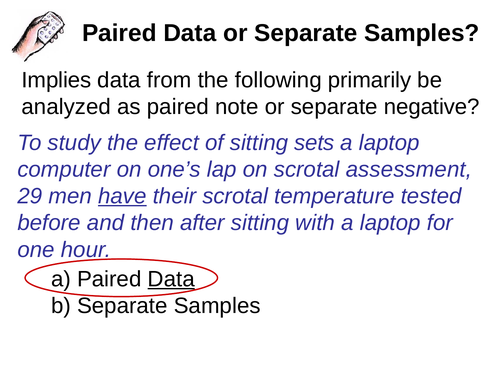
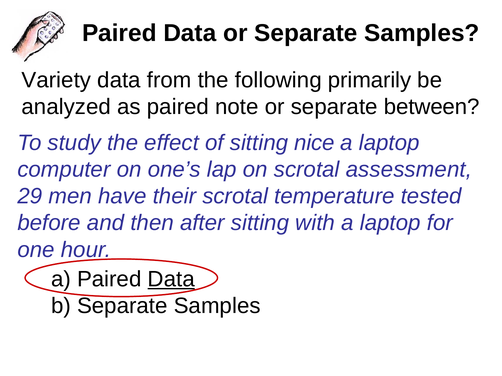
Implies: Implies -> Variety
negative: negative -> between
sets: sets -> nice
have underline: present -> none
